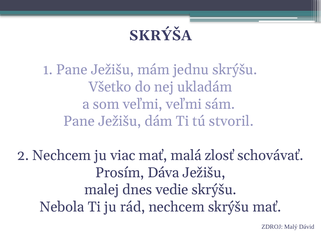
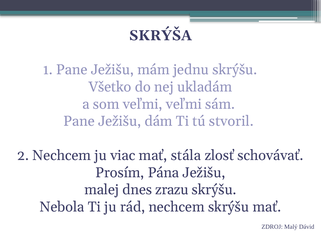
malá: malá -> stála
Dáva: Dáva -> Pána
vedie: vedie -> zrazu
